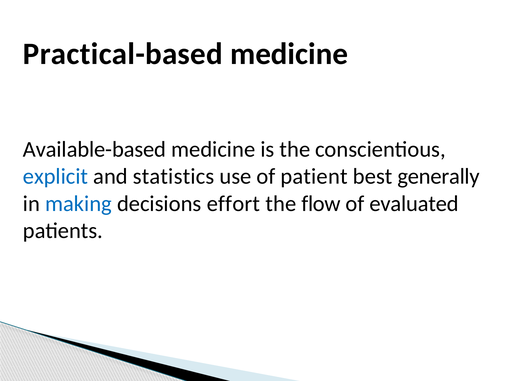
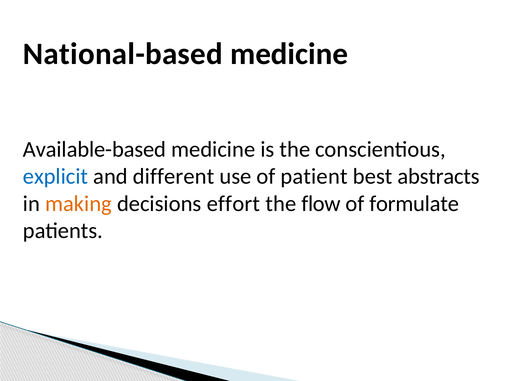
Practical-based: Practical-based -> National-based
statistics: statistics -> different
generally: generally -> abstracts
making colour: blue -> orange
evaluated: evaluated -> formulate
